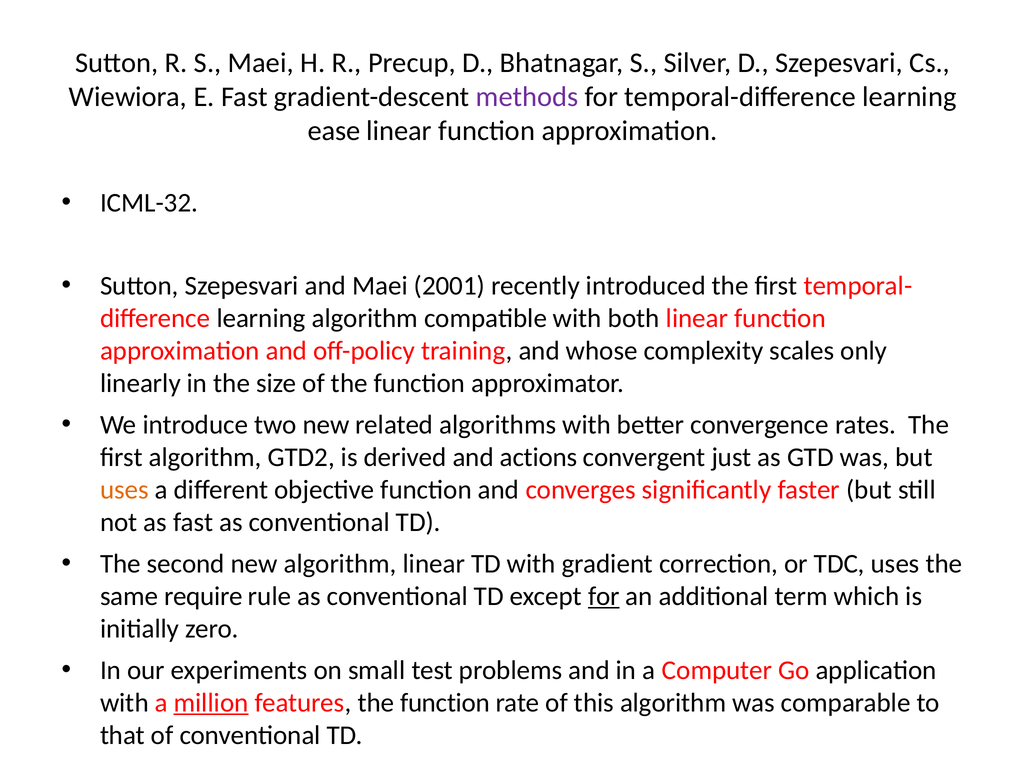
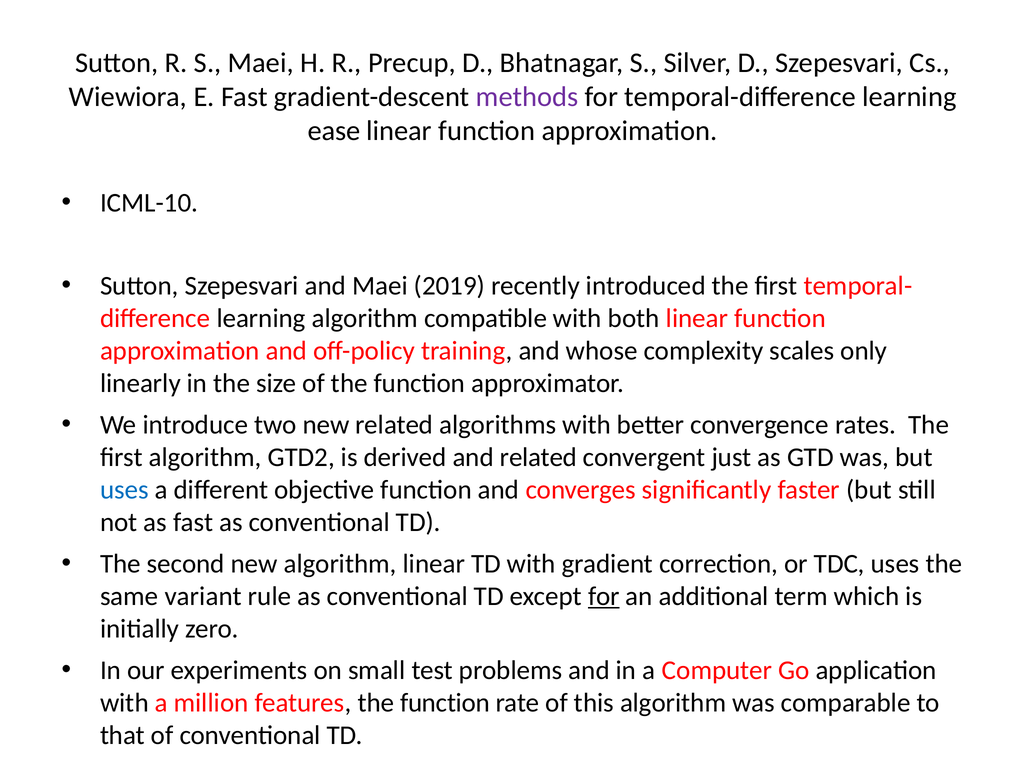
ICML-32: ICML-32 -> ICML-10
2001: 2001 -> 2019
and actions: actions -> related
uses at (124, 490) colour: orange -> blue
require: require -> variant
million underline: present -> none
